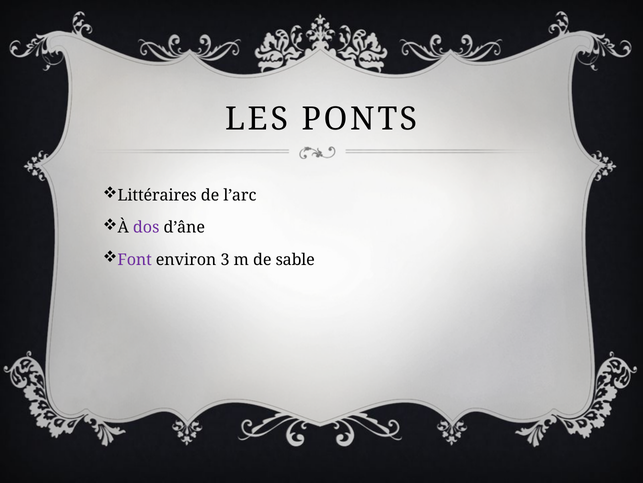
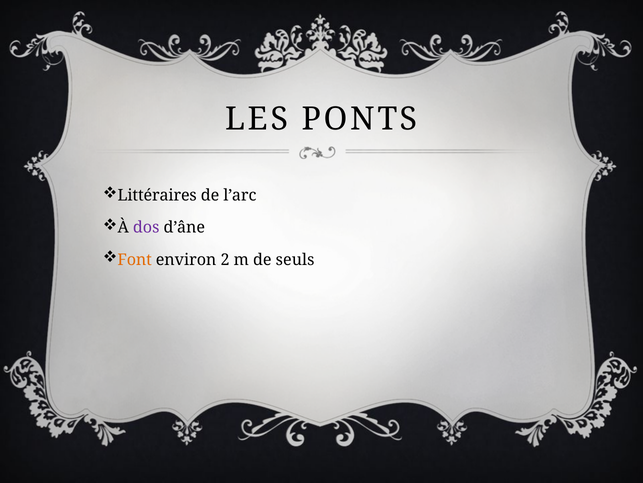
Font colour: purple -> orange
3: 3 -> 2
sable: sable -> seuls
